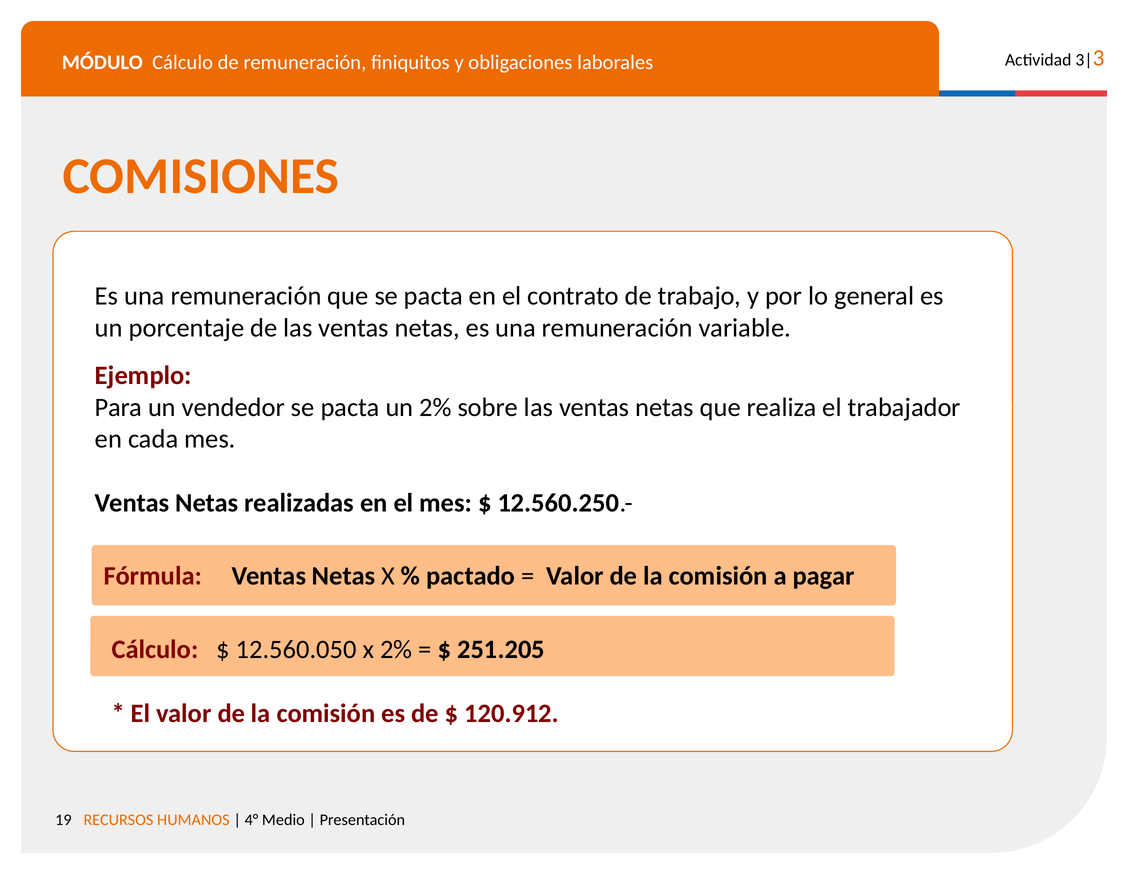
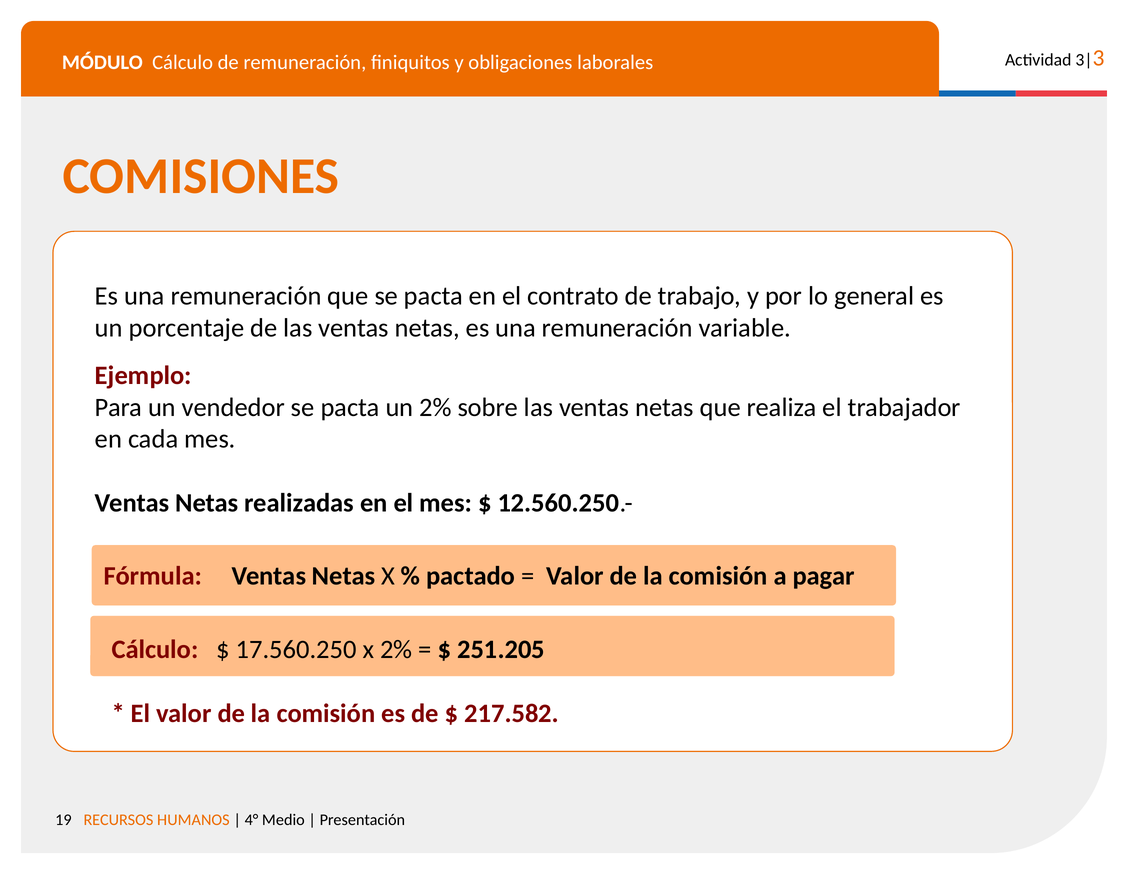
12.560.050: 12.560.050 -> 17.560.250
120.912: 120.912 -> 217.582
